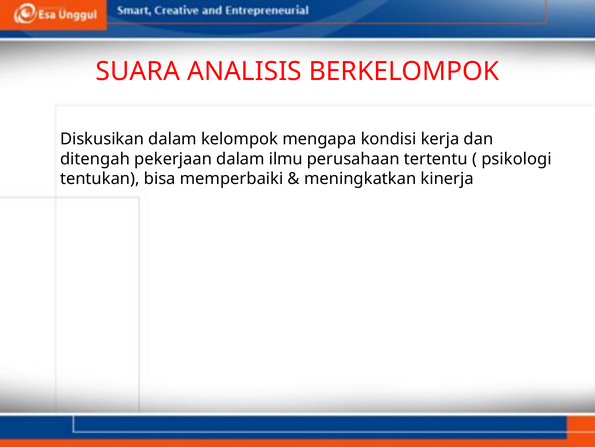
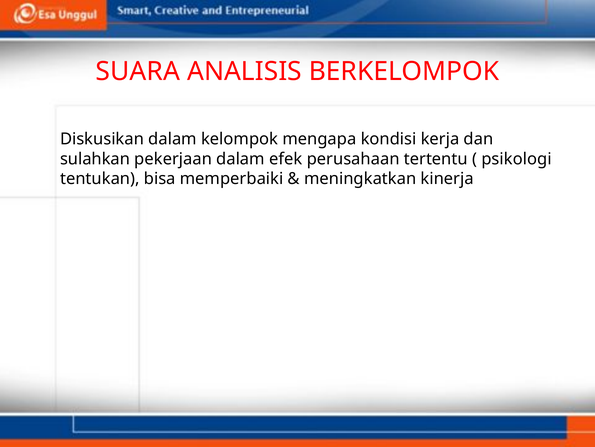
ditengah: ditengah -> sulahkan
ilmu: ilmu -> efek
